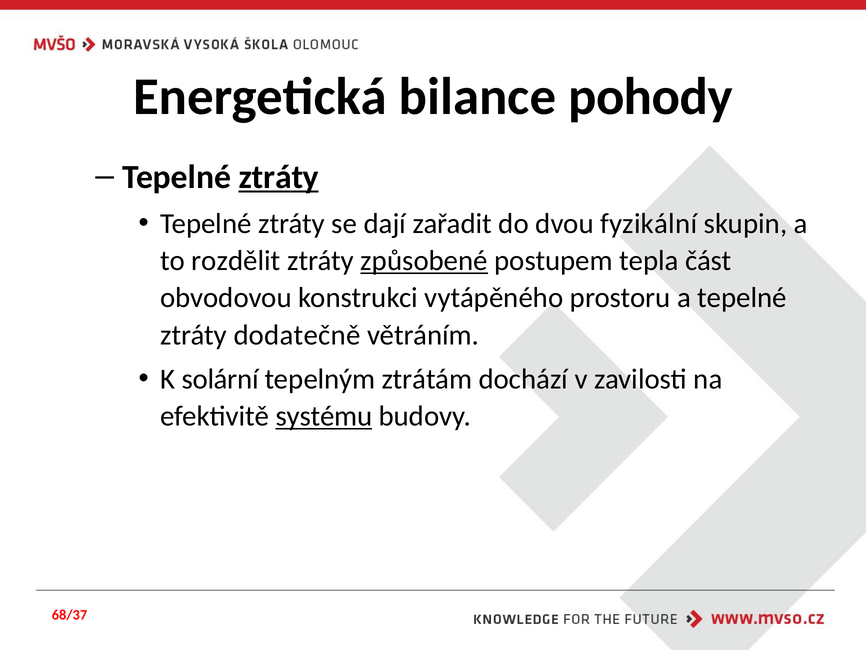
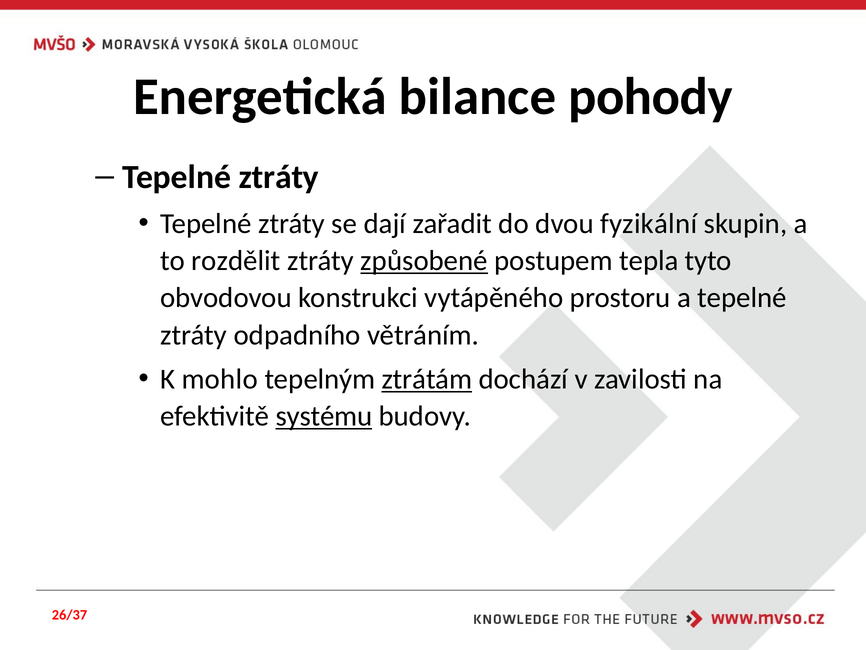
ztráty at (279, 177) underline: present -> none
část: část -> tyto
dodatečně: dodatečně -> odpadního
solární: solární -> mohlo
ztrátám underline: none -> present
68/37: 68/37 -> 26/37
